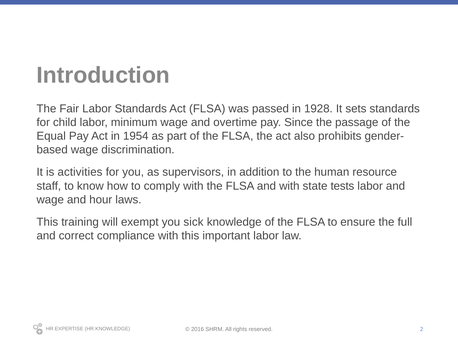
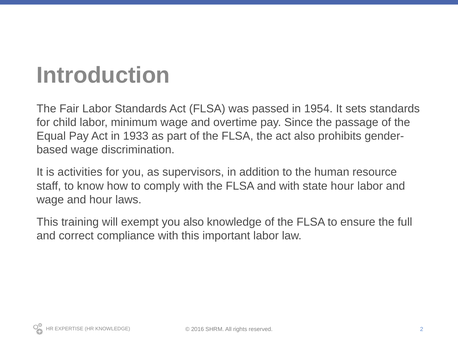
1928: 1928 -> 1954
1954: 1954 -> 1933
state tests: tests -> hour
you sick: sick -> also
